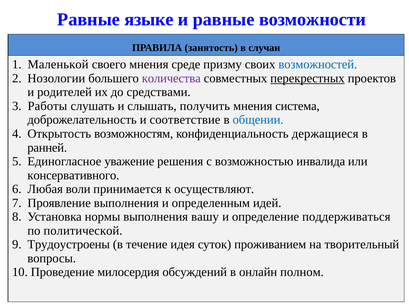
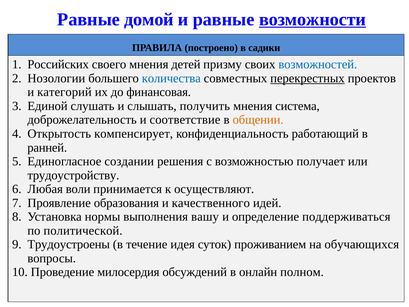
языке: языке -> домой
возможности underline: none -> present
занятость: занятость -> построено
случаи: случаи -> садики
Маленькой: Маленькой -> Российских
среде: среде -> детей
количества colour: purple -> blue
родителей: родителей -> категорий
средствами: средствами -> финансовая
Работы: Работы -> Единой
общении colour: blue -> orange
возможностям: возможностям -> компенсирует
держащиеся: держащиеся -> работающий
уважение: уважение -> создании
инвалида: инвалида -> получает
консервативного: консервативного -> трудоустройству
Проявление выполнения: выполнения -> образования
определенным: определенным -> качественного
творительный: творительный -> обучающихся
